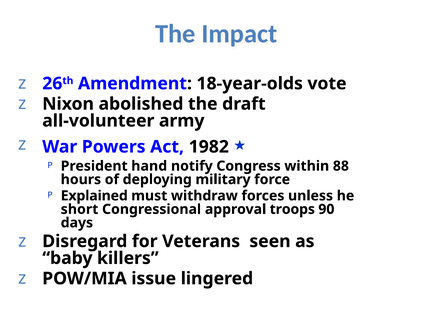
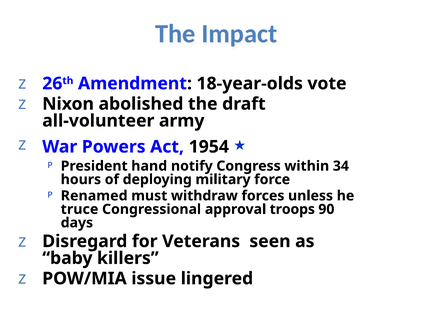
1982: 1982 -> 1954
88: 88 -> 34
Explained: Explained -> Renamed
short: short -> truce
